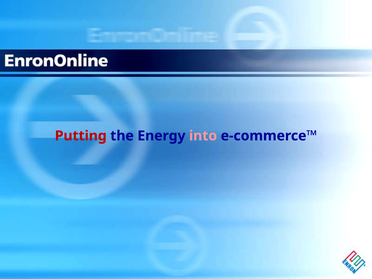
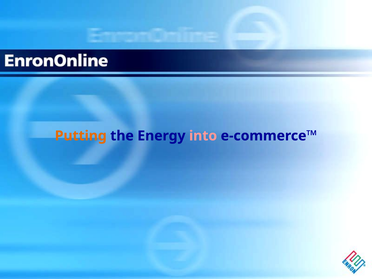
Putting colour: red -> orange
